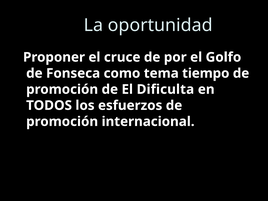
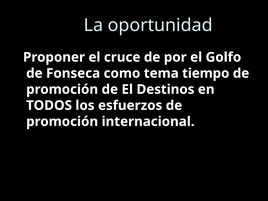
Dificulta: Dificulta -> Destinos
